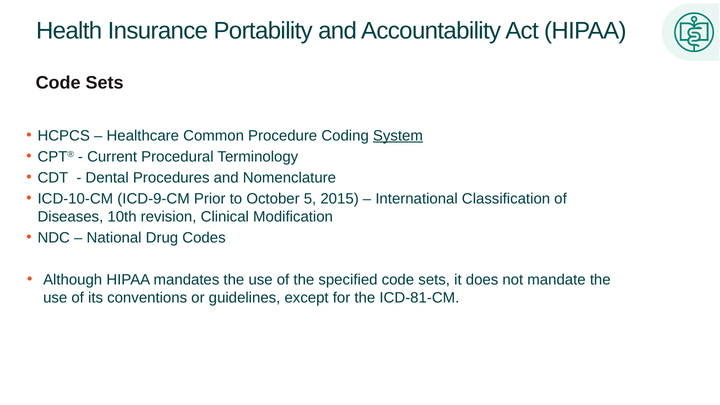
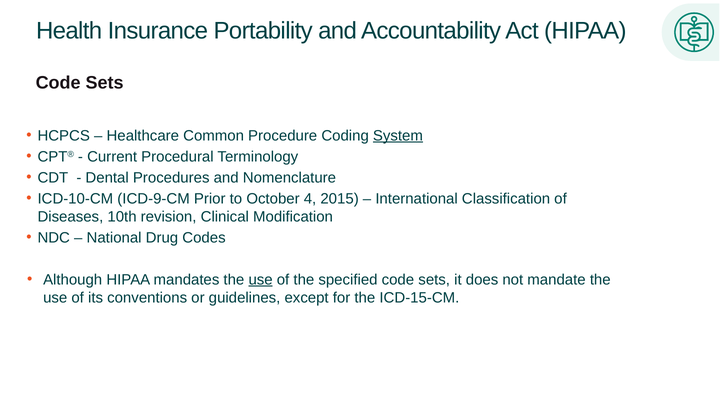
5: 5 -> 4
use at (261, 280) underline: none -> present
ICD-81-CM: ICD-81-CM -> ICD-15-CM
